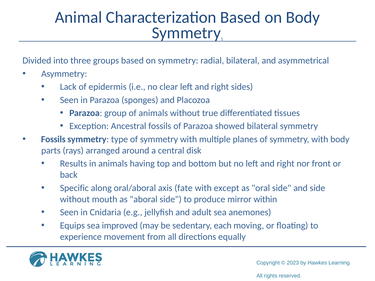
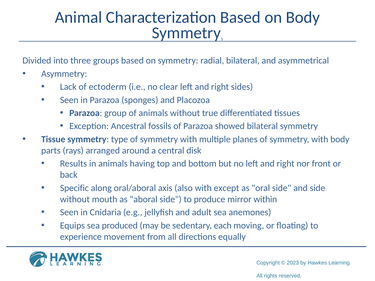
epidermis: epidermis -> ectoderm
Fossils at (53, 139): Fossils -> Tissue
fate: fate -> also
improved: improved -> produced
